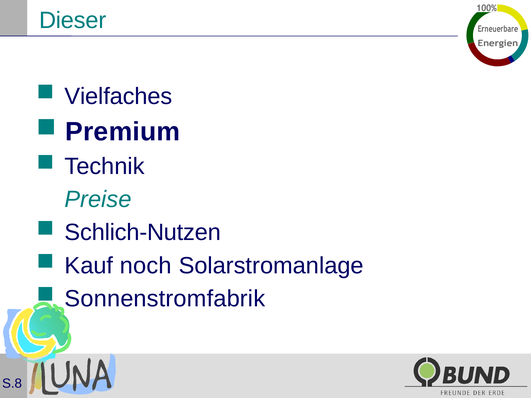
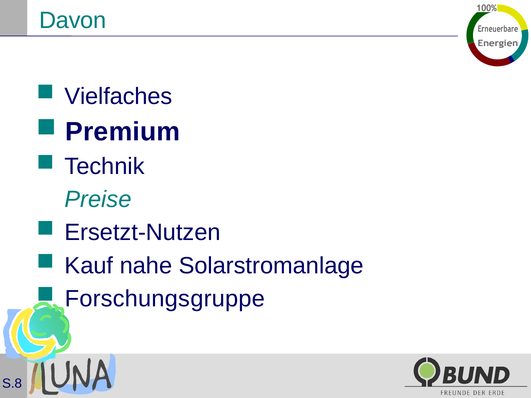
Dieser: Dieser -> Davon
Schlich-Nutzen: Schlich-Nutzen -> Ersetzt-Nutzen
noch: noch -> nahe
Sonnenstromfabrik: Sonnenstromfabrik -> Forschungsgruppe
